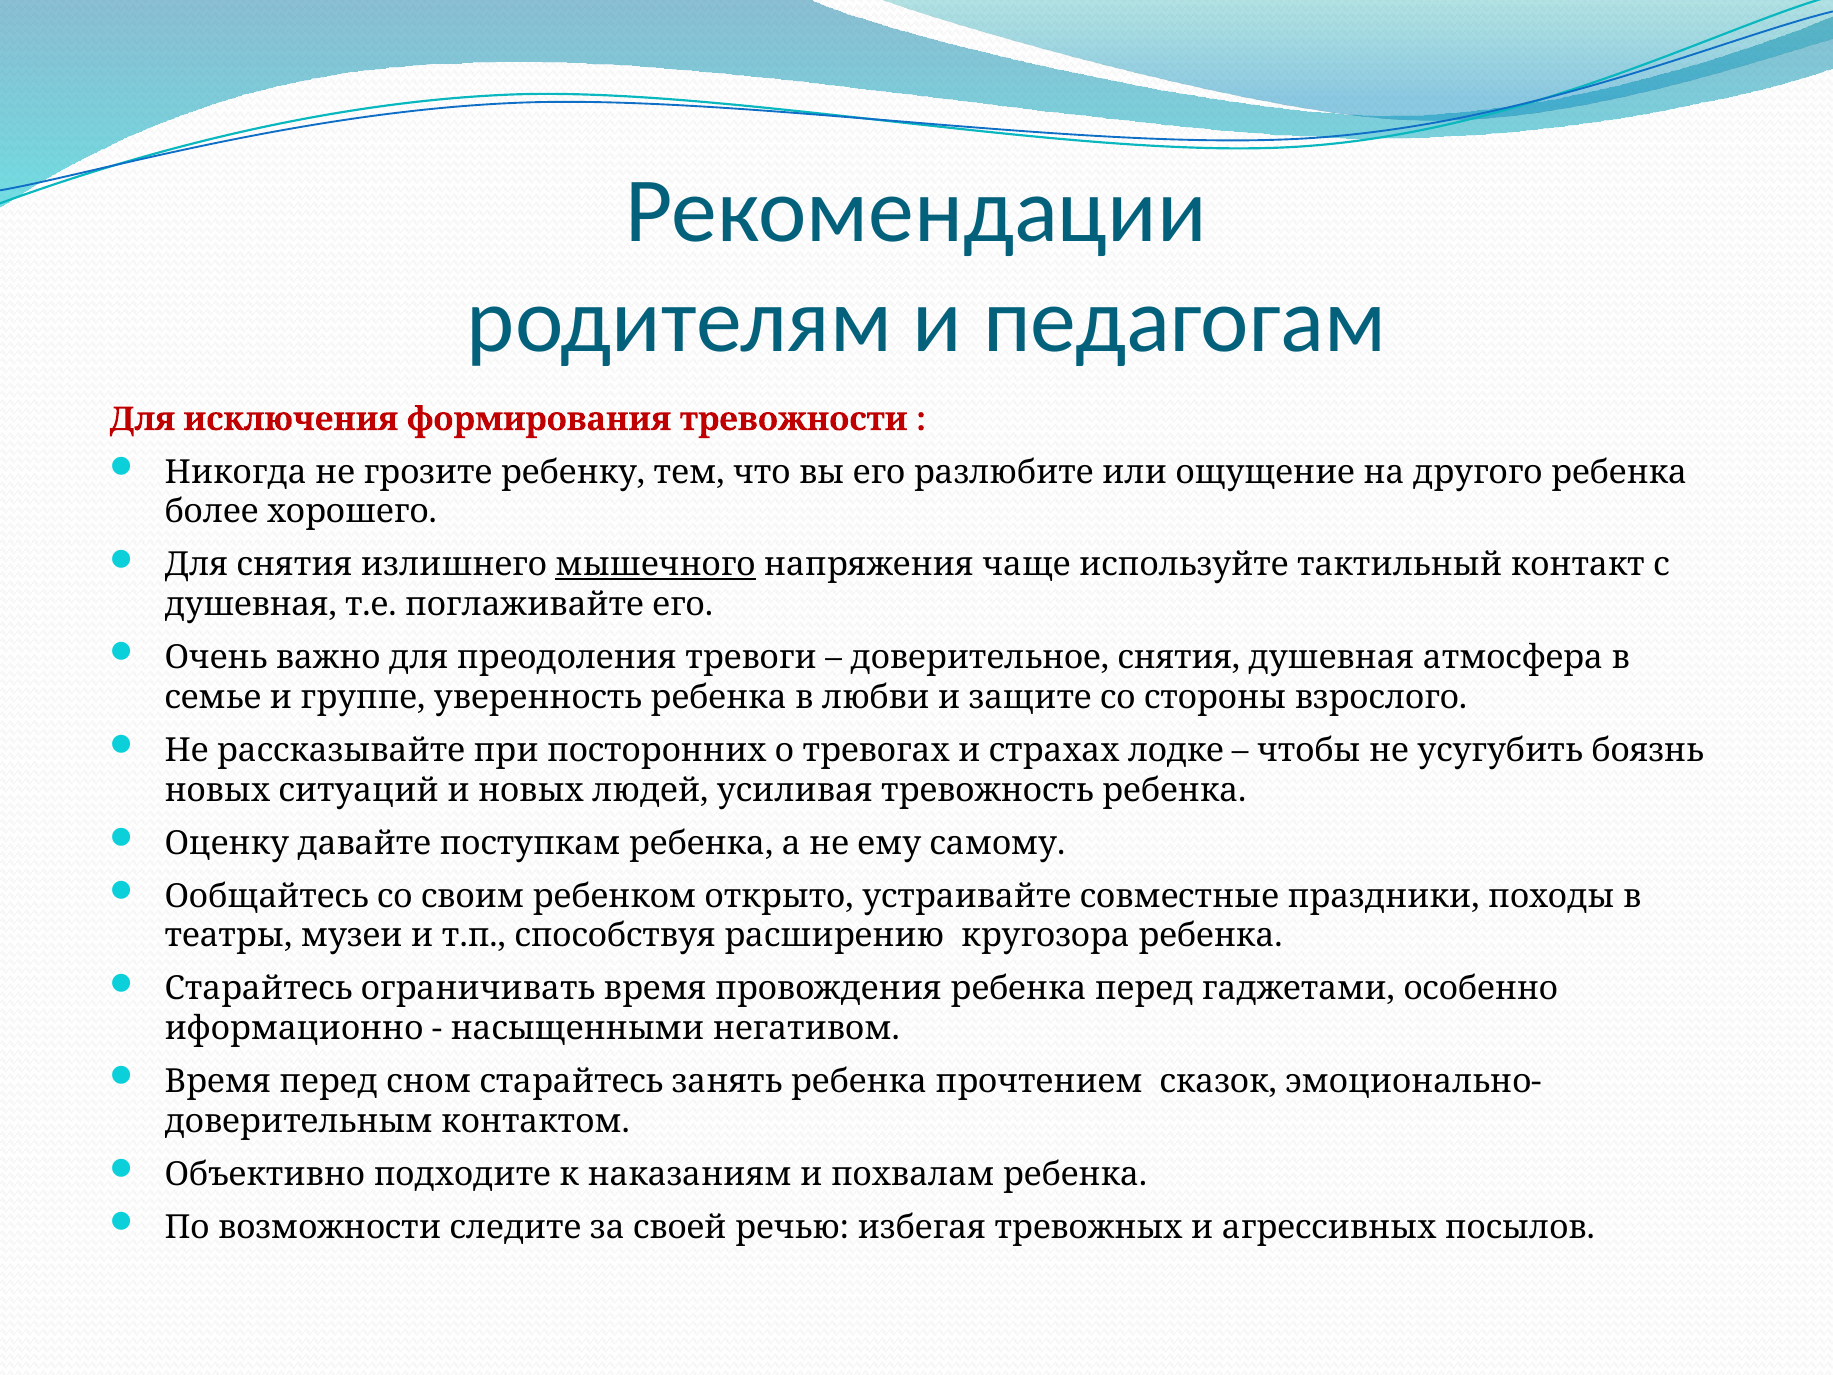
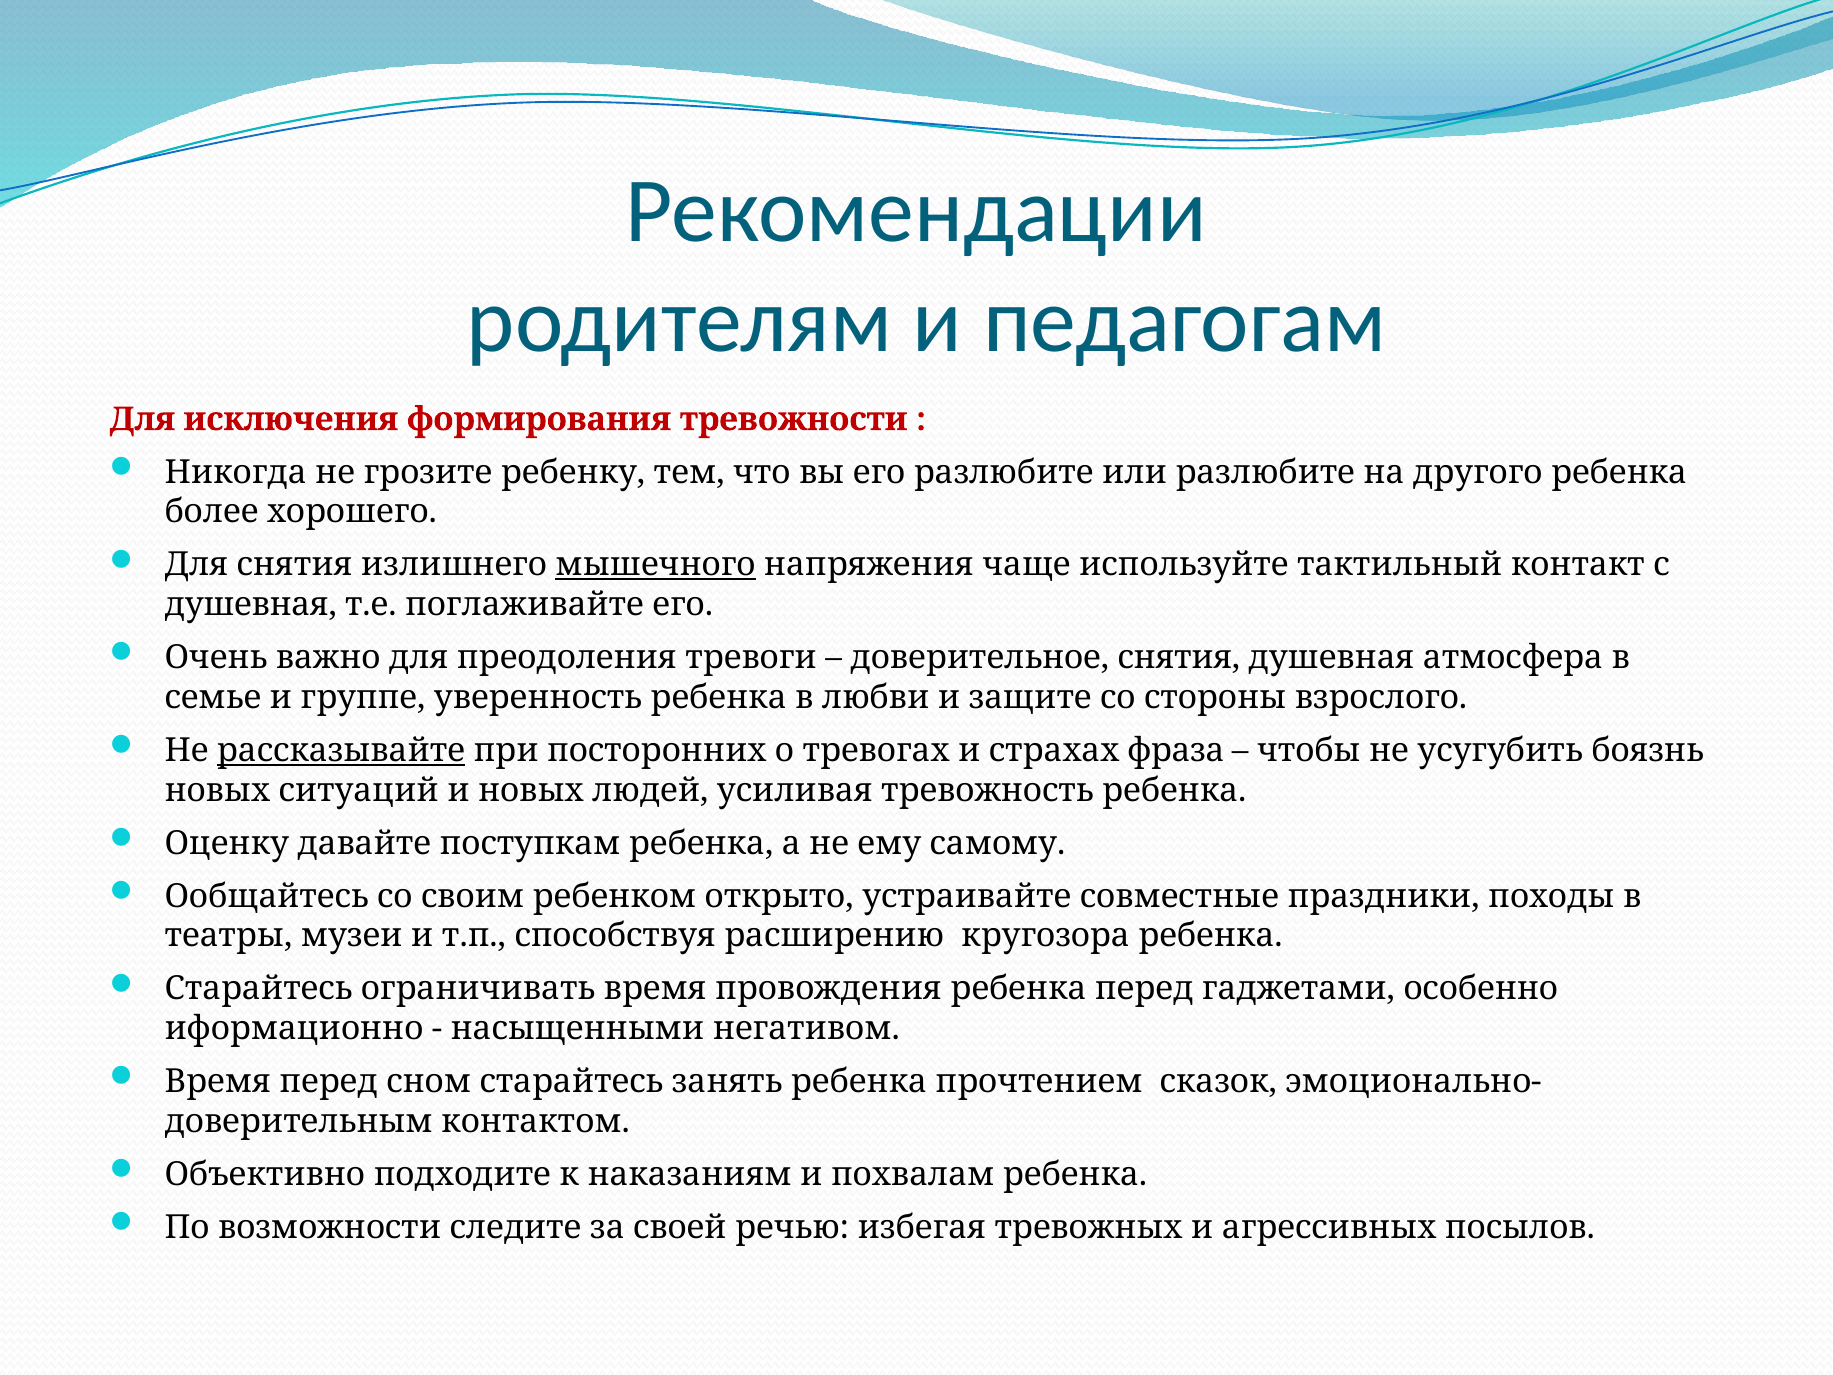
или ощущение: ощущение -> разлюбите
рассказывайте underline: none -> present
лодке: лодке -> фраза
